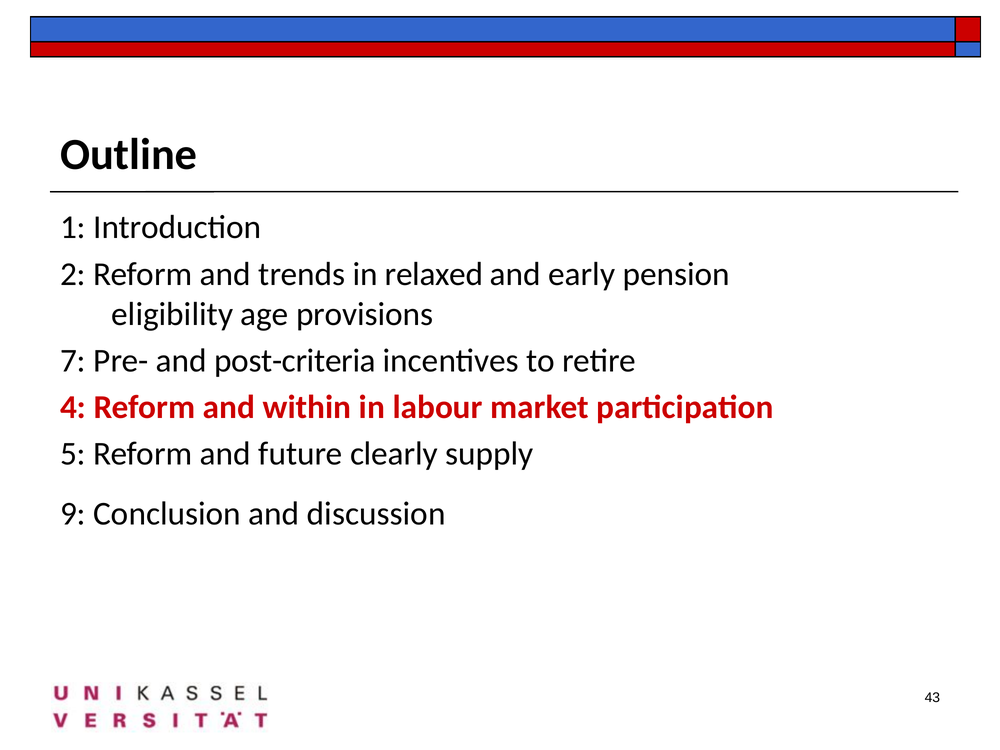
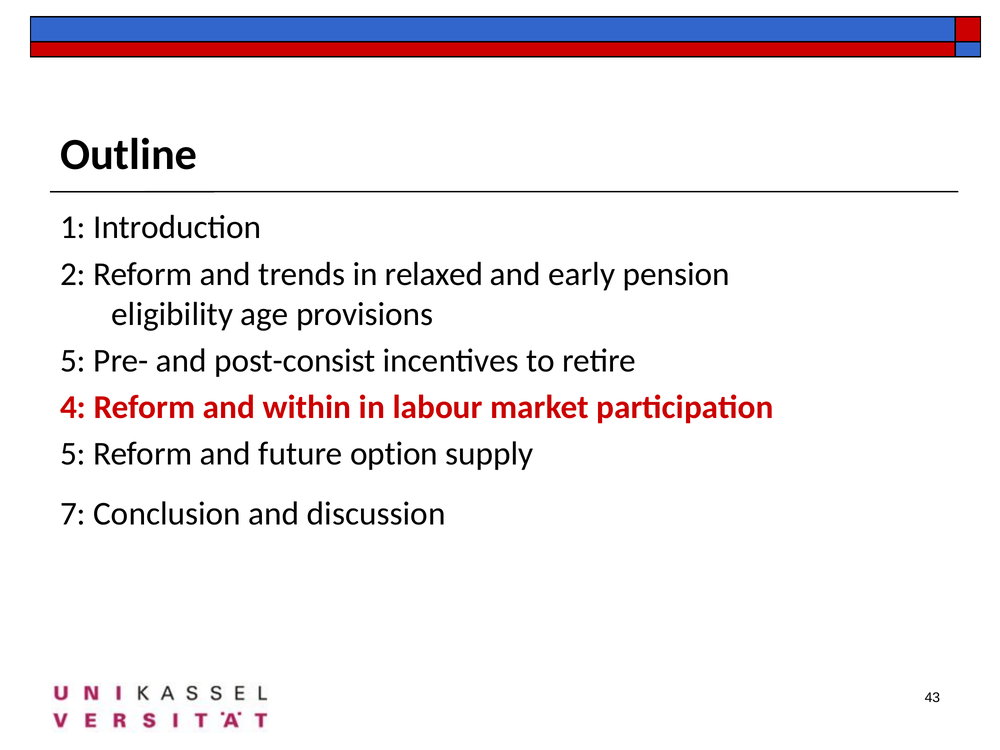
7 at (73, 361): 7 -> 5
post-criteria: post-criteria -> post-consist
clearly: clearly -> option
9: 9 -> 7
